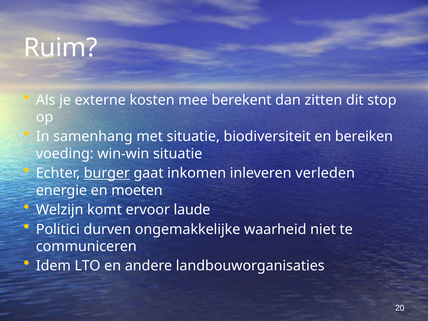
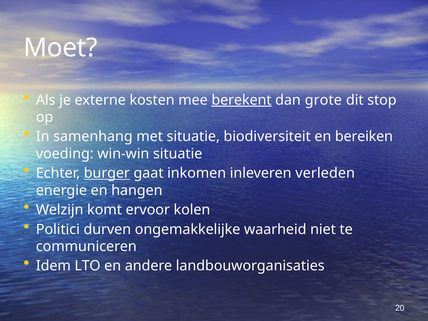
Ruim: Ruim -> Moet
berekent underline: none -> present
zitten: zitten -> grote
moeten: moeten -> hangen
laude: laude -> kolen
